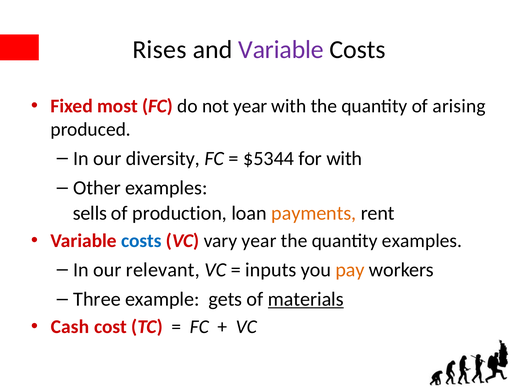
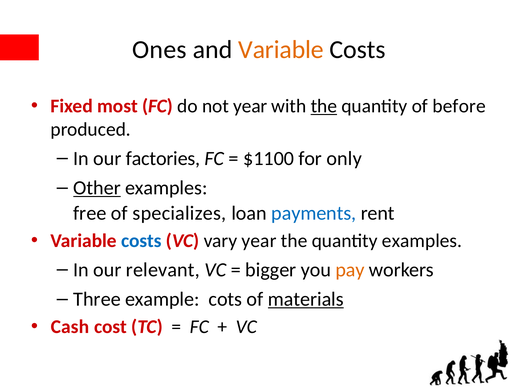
Rises: Rises -> Ones
Variable at (281, 50) colour: purple -> orange
the at (324, 106) underline: none -> present
arising: arising -> before
diversity: diversity -> factories
$5344: $5344 -> $1100
for with: with -> only
Other underline: none -> present
sells: sells -> free
production: production -> specializes
payments colour: orange -> blue
inputs: inputs -> bigger
gets: gets -> cots
